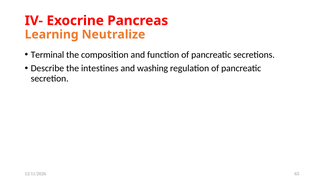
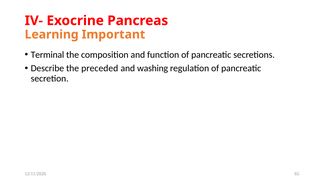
Neutralize: Neutralize -> Important
intestines: intestines -> preceded
